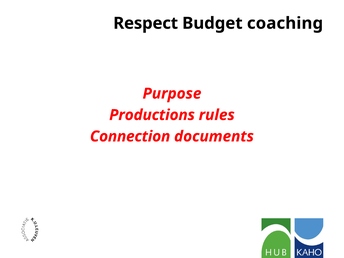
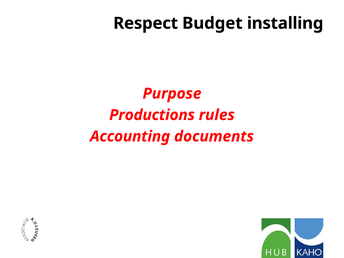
coaching: coaching -> installing
Connection: Connection -> Accounting
